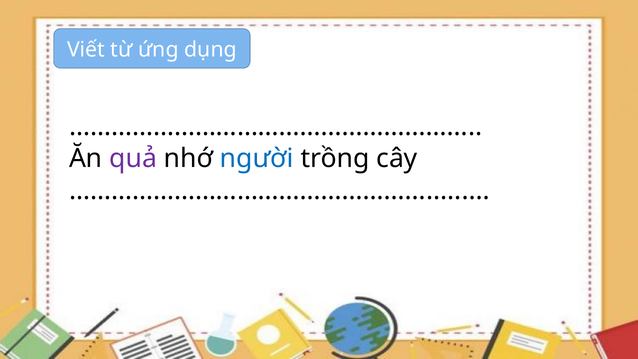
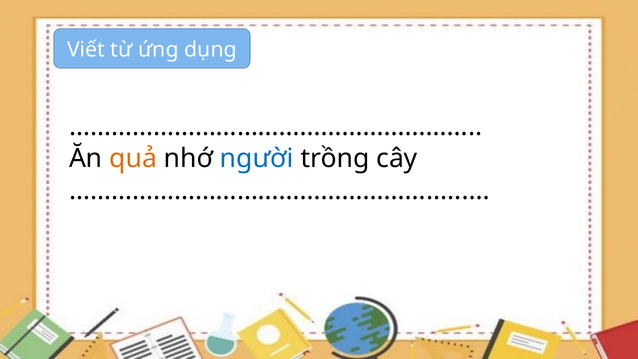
quả colour: purple -> orange
